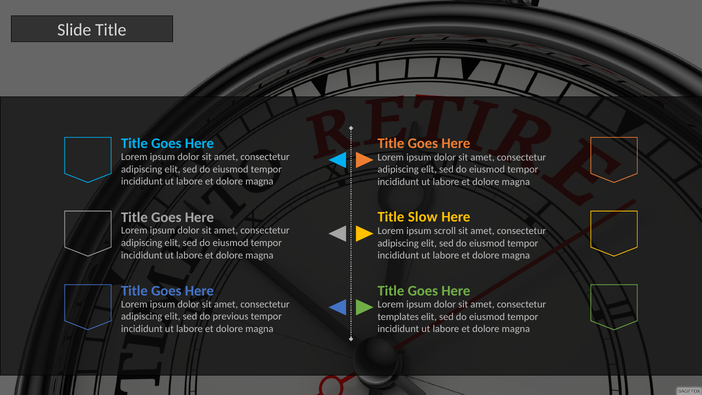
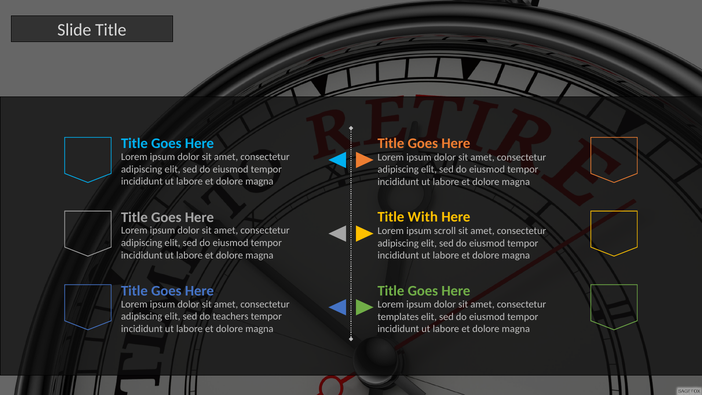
Slow: Slow -> With
previous: previous -> teachers
